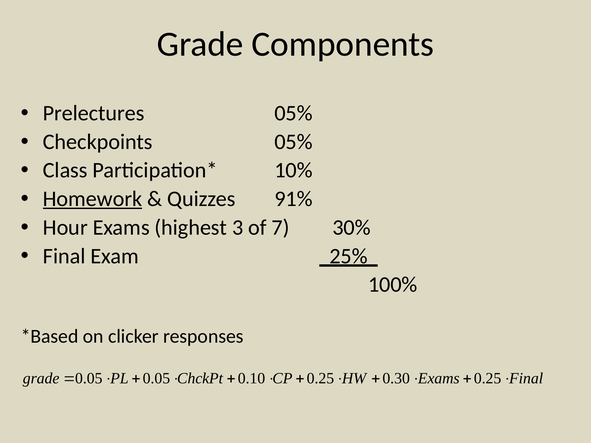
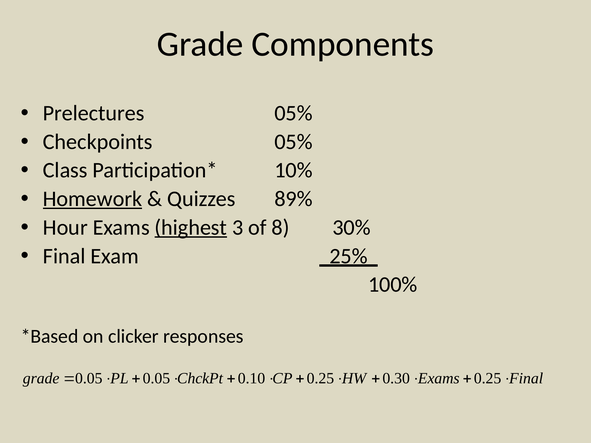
91%: 91% -> 89%
highest underline: none -> present
7: 7 -> 8
